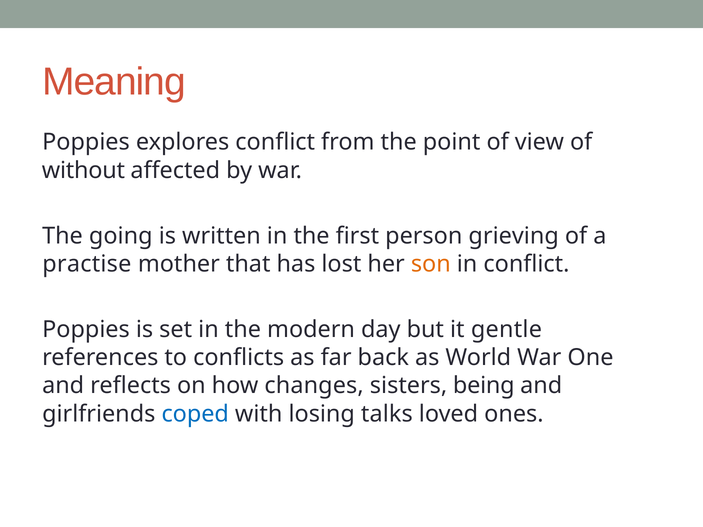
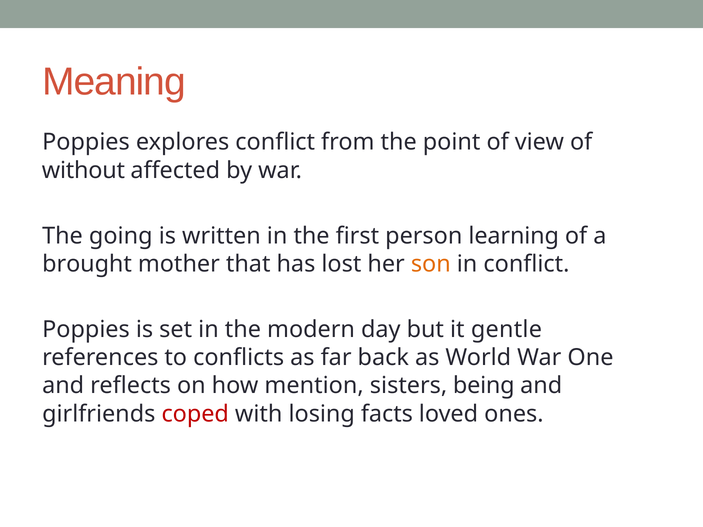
grieving: grieving -> learning
practise: practise -> brought
changes: changes -> mention
coped colour: blue -> red
talks: talks -> facts
